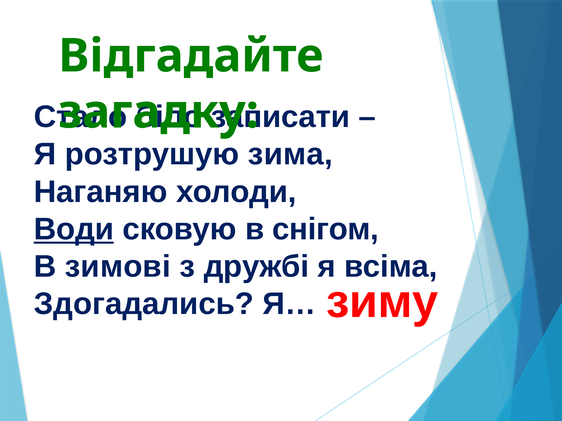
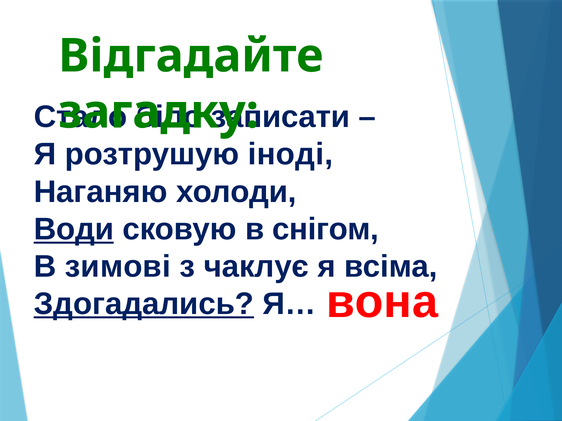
зима: зима -> іноді
дружбі: дружбі -> чаклує
Здогадались underline: none -> present
зиму: зиму -> вона
